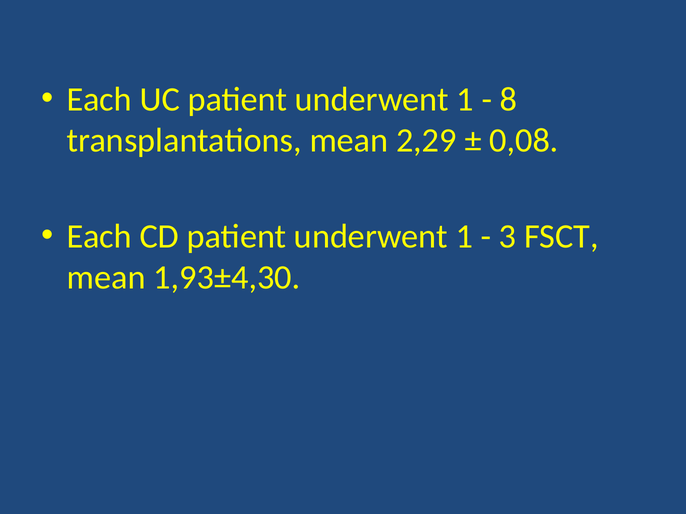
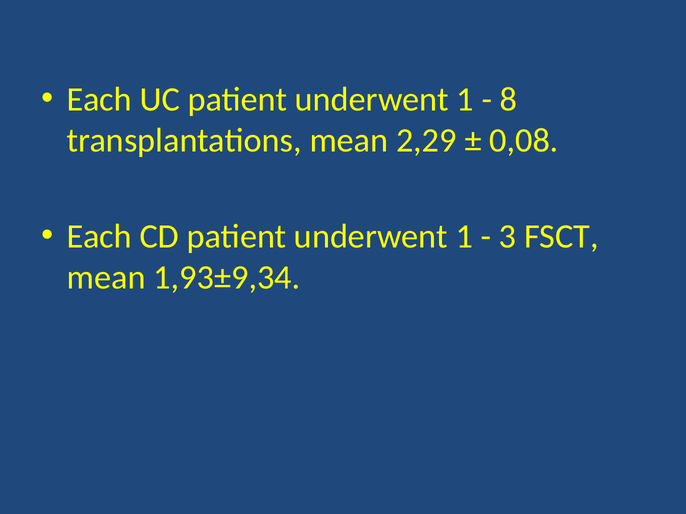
1,93±4,30: 1,93±4,30 -> 1,93±9,34
